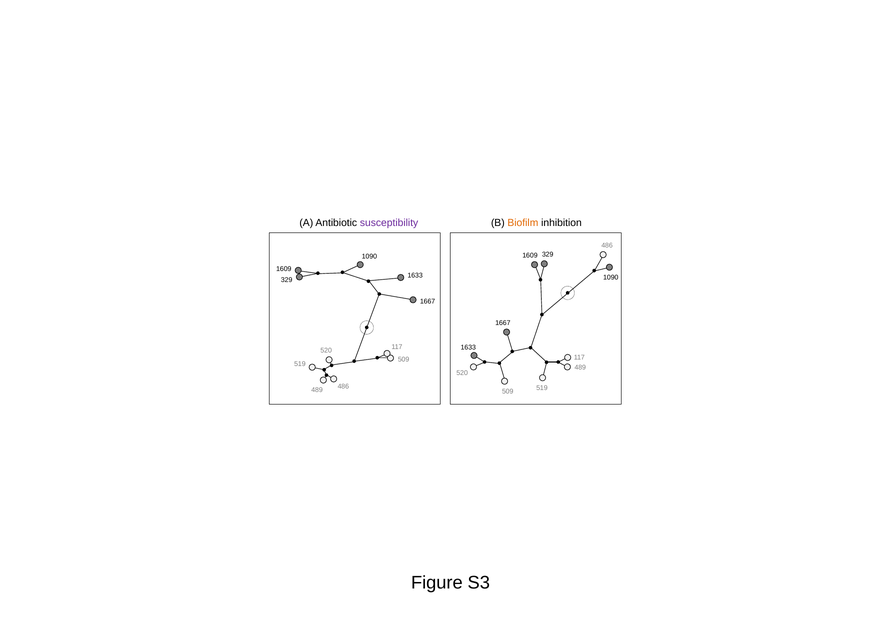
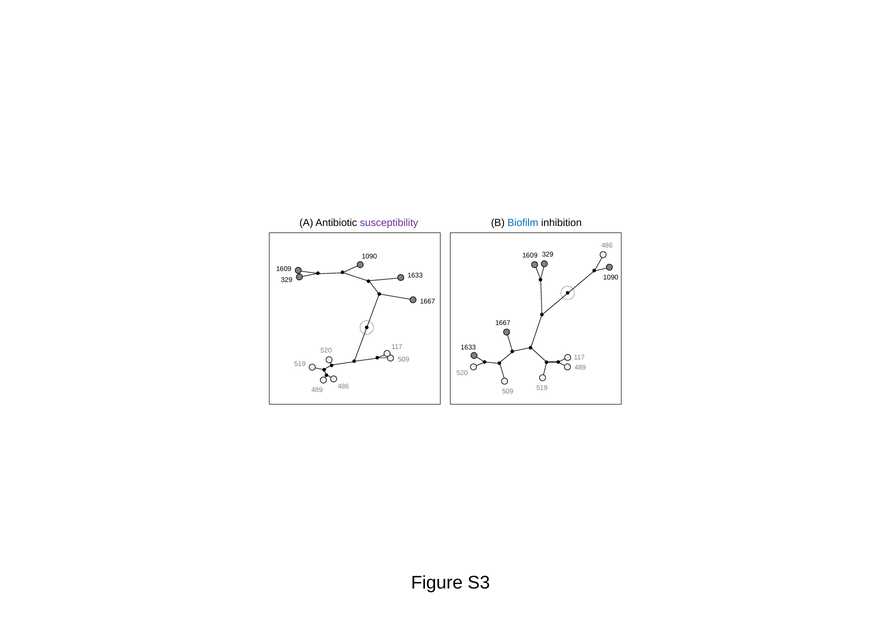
Biofilm colour: orange -> blue
